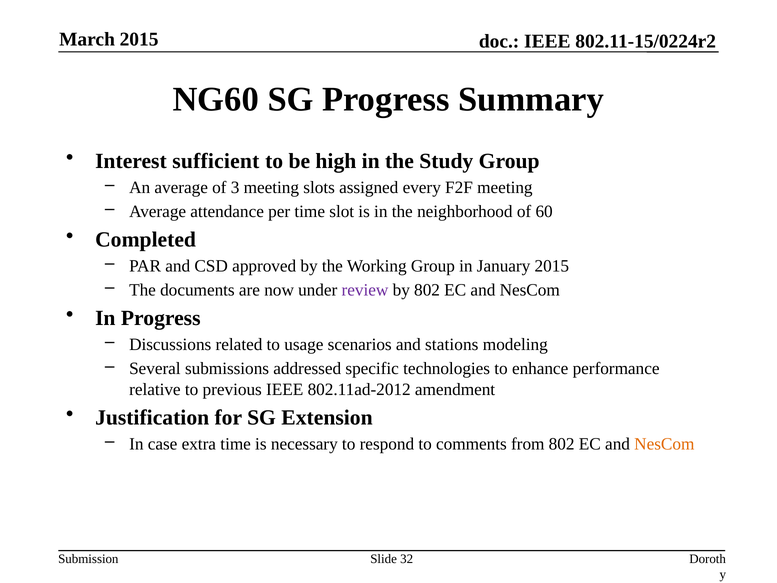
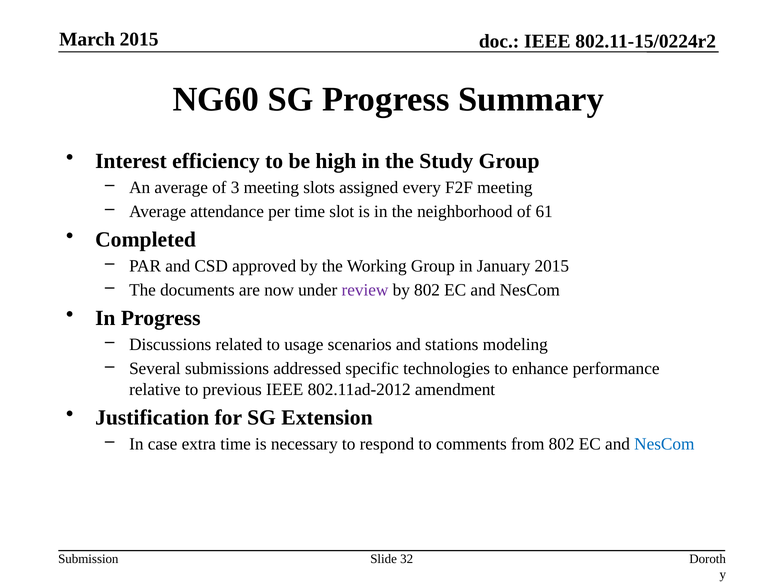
sufficient: sufficient -> efficiency
60: 60 -> 61
NesCom at (664, 444) colour: orange -> blue
